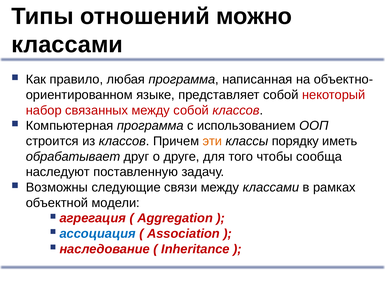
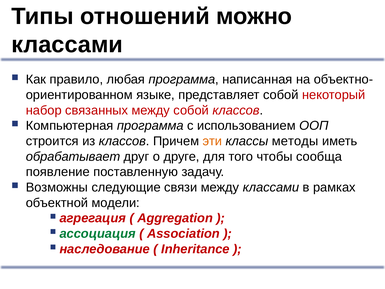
порядку: порядку -> методы
наследуют: наследуют -> появление
ассоциация colour: blue -> green
